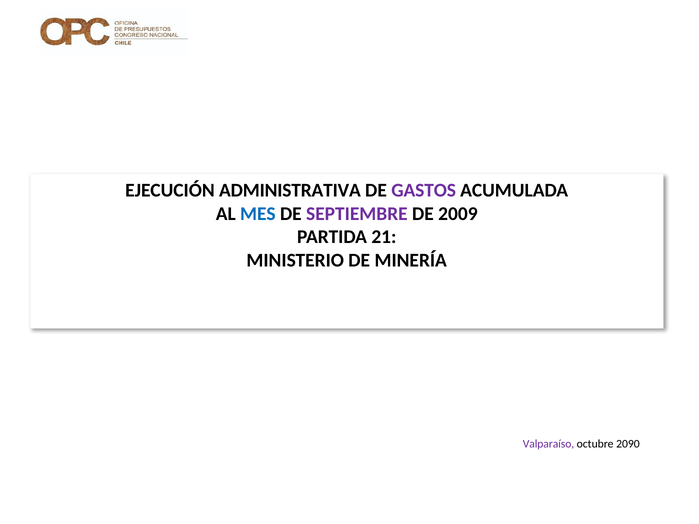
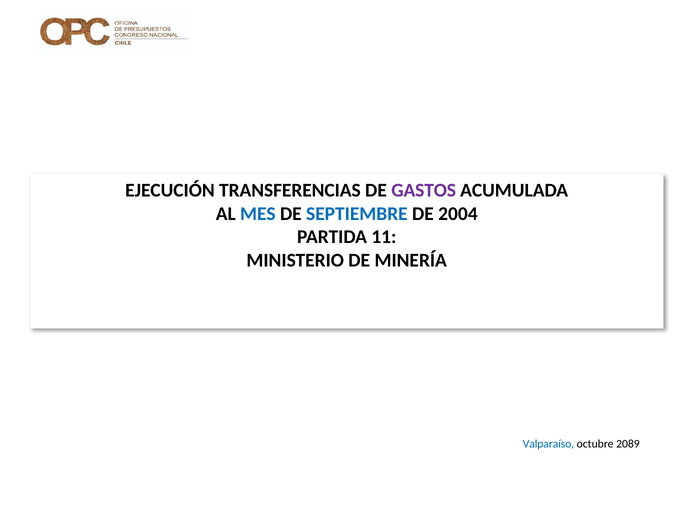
ADMINISTRATIVA: ADMINISTRATIVA -> TRANSFERENCIAS
SEPTIEMBRE colour: purple -> blue
2009: 2009 -> 2004
21: 21 -> 11
Valparaíso colour: purple -> blue
2090: 2090 -> 2089
